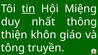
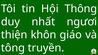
tin underline: present -> none
Miệng: Miệng -> Thông
thông: thông -> ngươi
